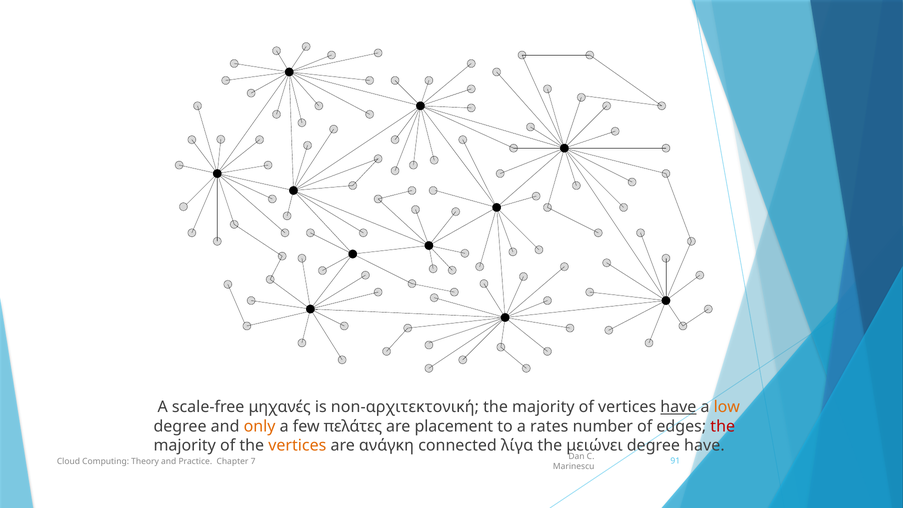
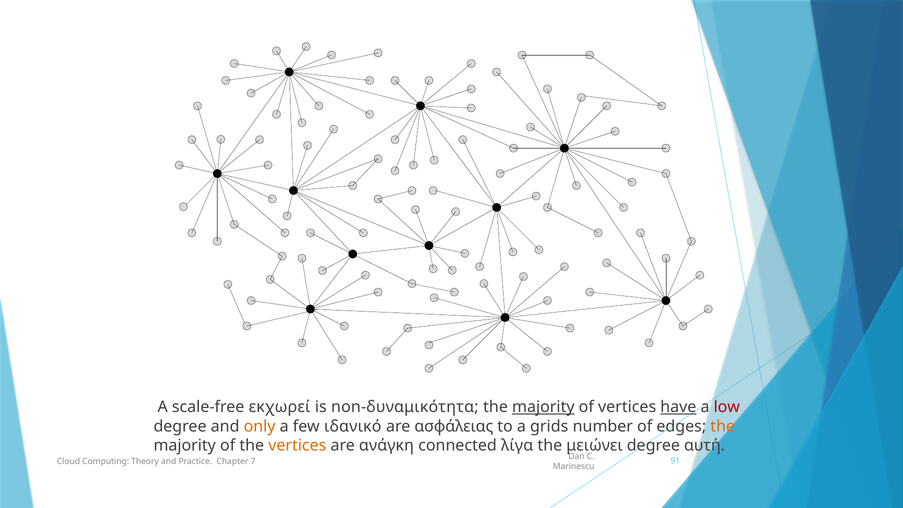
μηχανές: μηχανές -> εκχωρεί
non-αρχιτεκτονική: non-αρχιτεκτονική -> non-δυναμικότητα
majority at (543, 407) underline: none -> present
low colour: orange -> red
πελάτες: πελάτες -> ιδανικό
placement: placement -> ασφάλειας
rates: rates -> grids
the at (723, 426) colour: red -> orange
degree have: have -> αυτή
